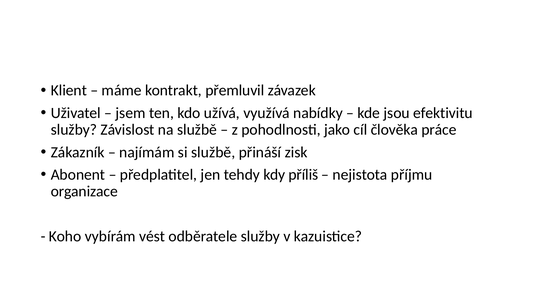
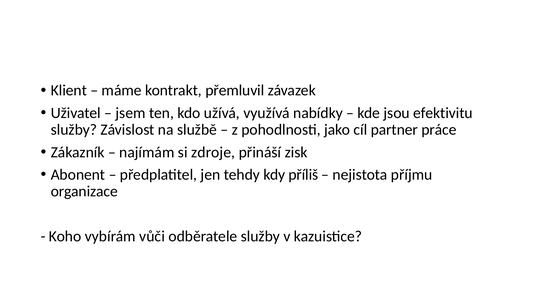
člověka: člověka -> partner
si službě: službě -> zdroje
vést: vést -> vůči
